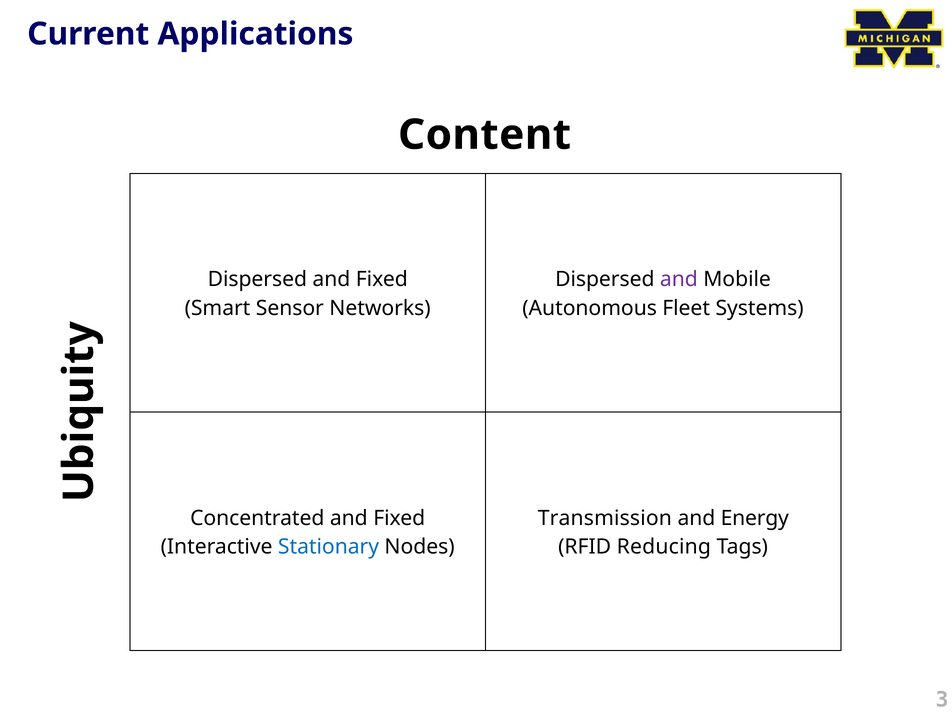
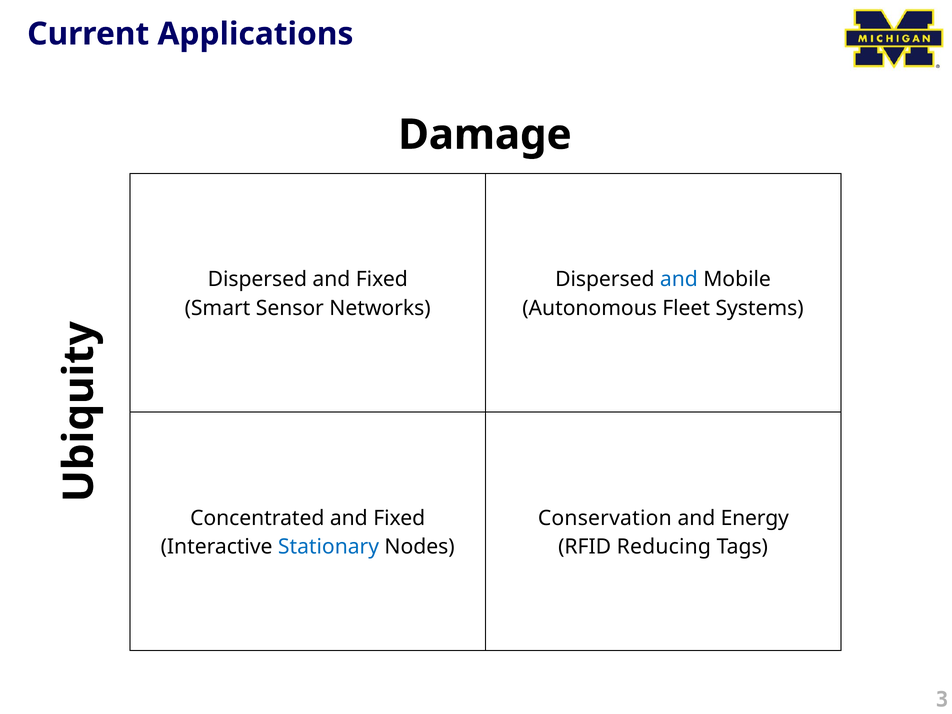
Content: Content -> Damage
and at (679, 279) colour: purple -> blue
Transmission: Transmission -> Conservation
